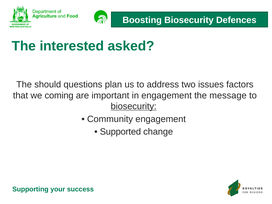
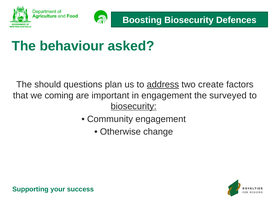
interested: interested -> behaviour
address underline: none -> present
issues: issues -> create
message: message -> surveyed
Supported: Supported -> Otherwise
